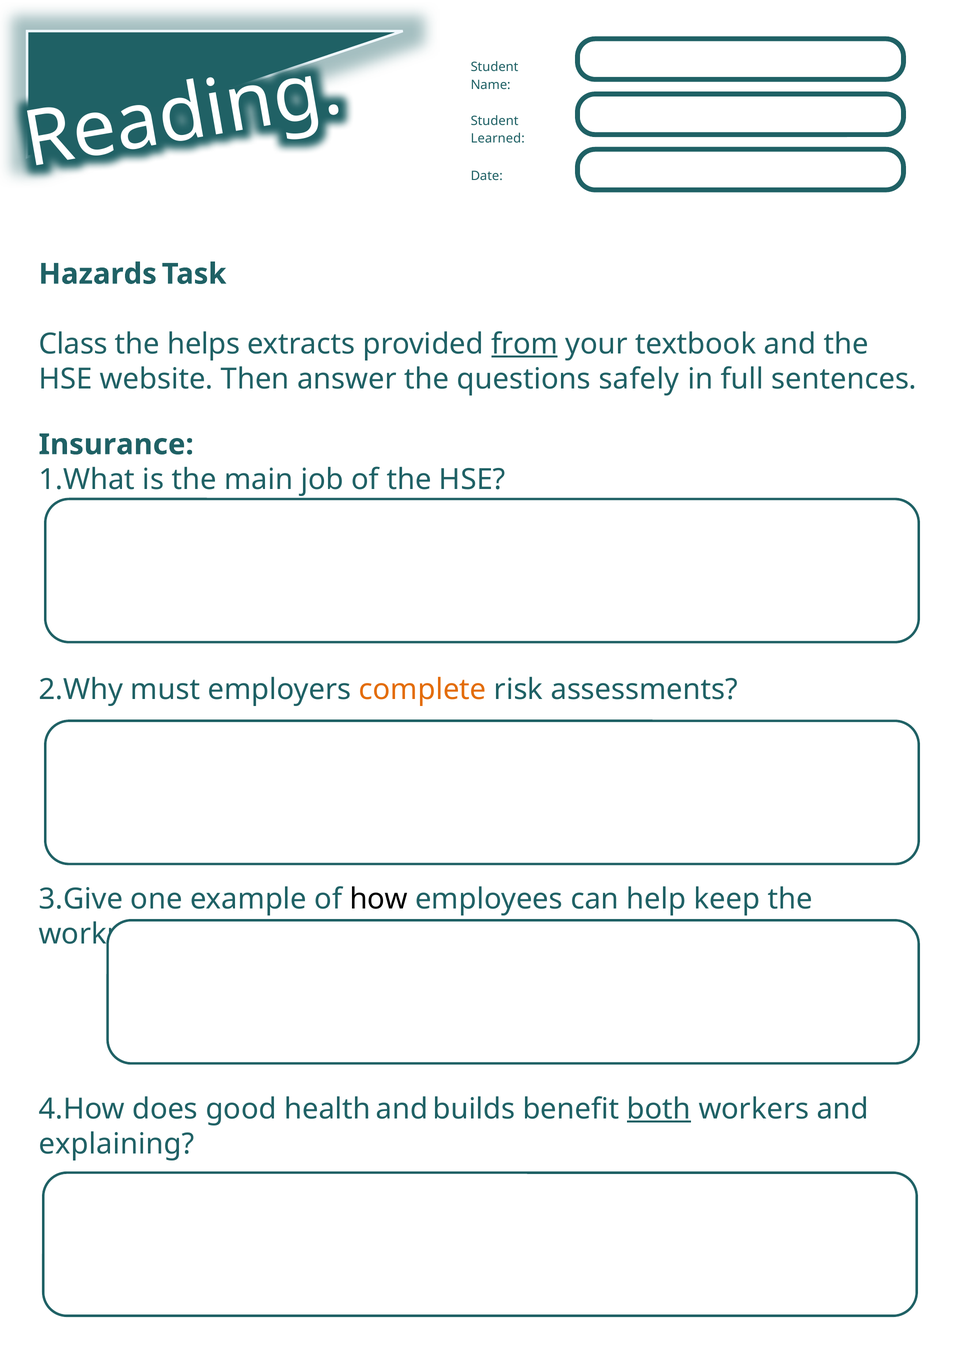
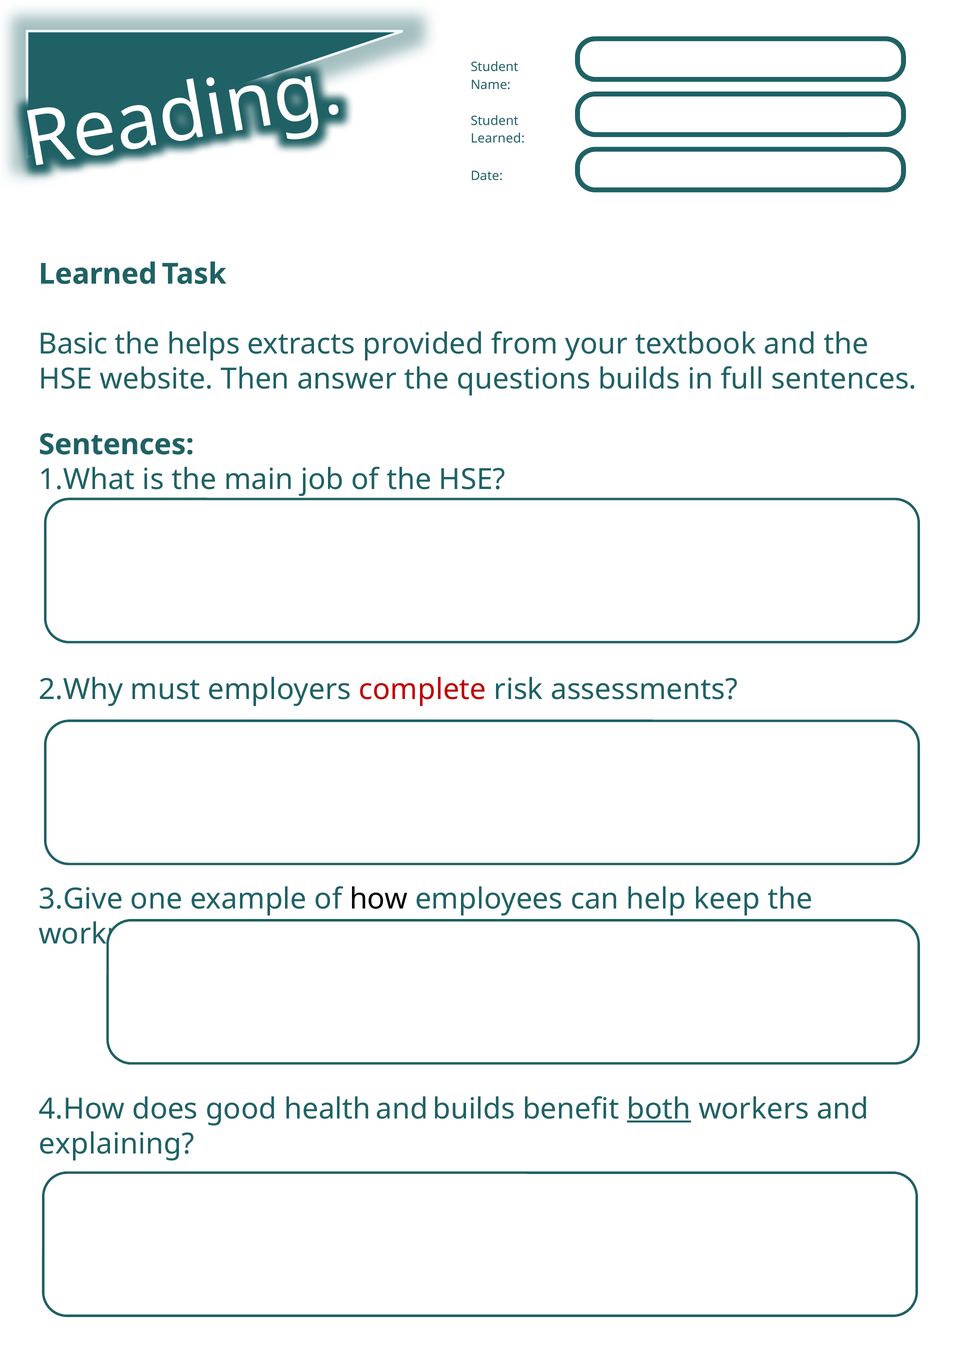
Hazards at (98, 274): Hazards -> Learned
Class: Class -> Basic
from underline: present -> none
questions safely: safely -> builds
Insurance at (116, 445): Insurance -> Sentences
complete colour: orange -> red
